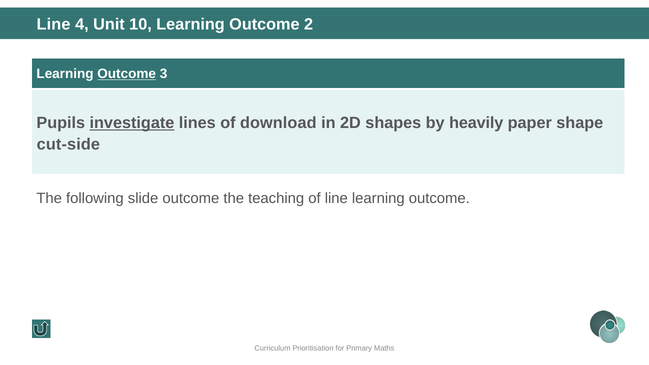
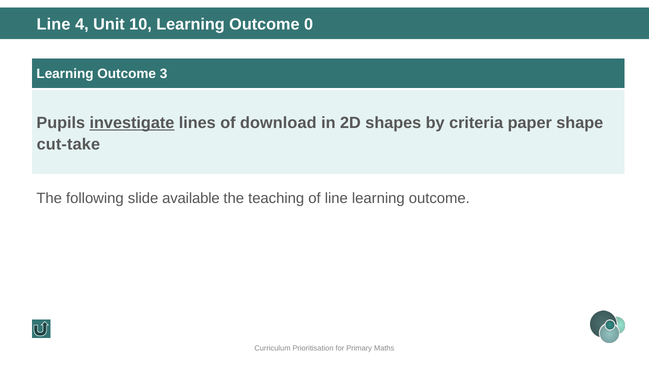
2: 2 -> 0
Outcome at (127, 74) underline: present -> none
heavily: heavily -> criteria
cut-side: cut-side -> cut-take
slide outcome: outcome -> available
